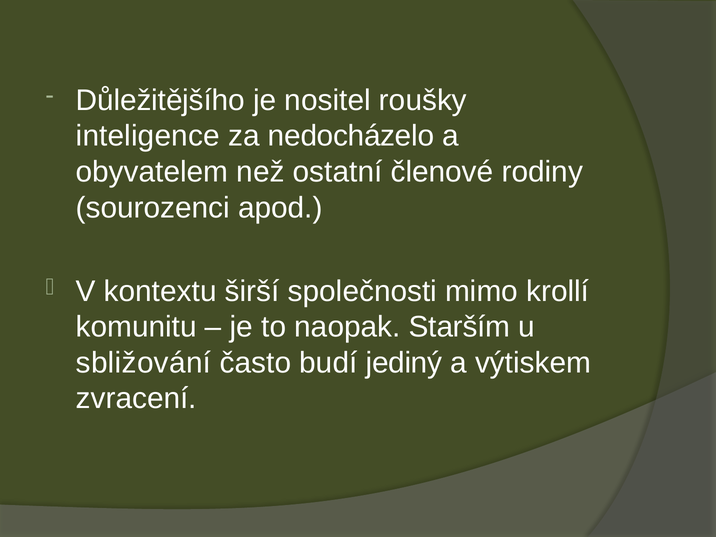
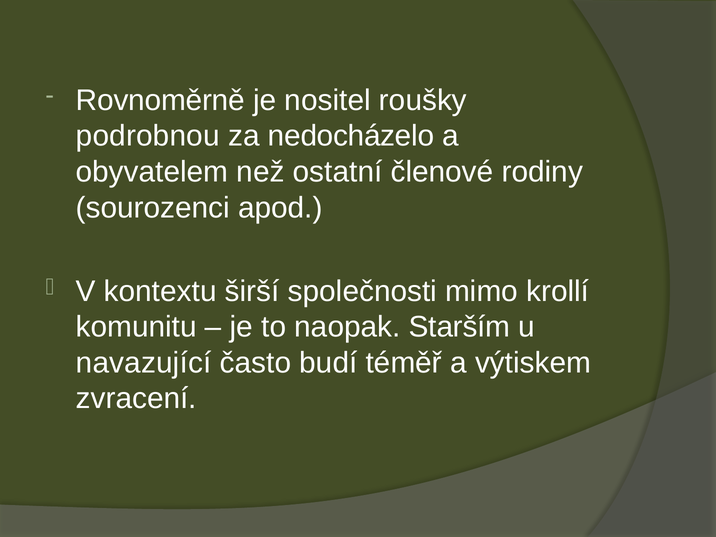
Důležitějšího: Důležitějšího -> Rovnoměrně
inteligence: inteligence -> podrobnou
sbližování: sbližování -> navazující
jediný: jediný -> téměř
